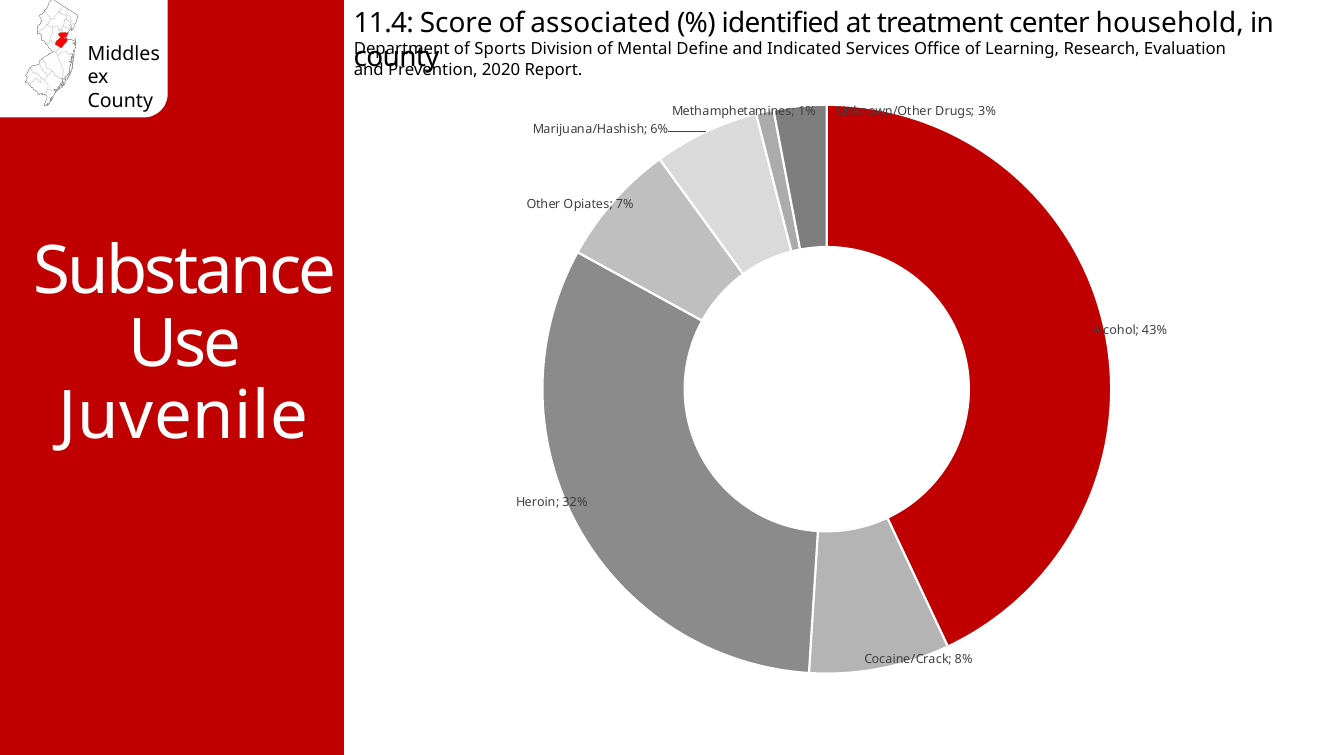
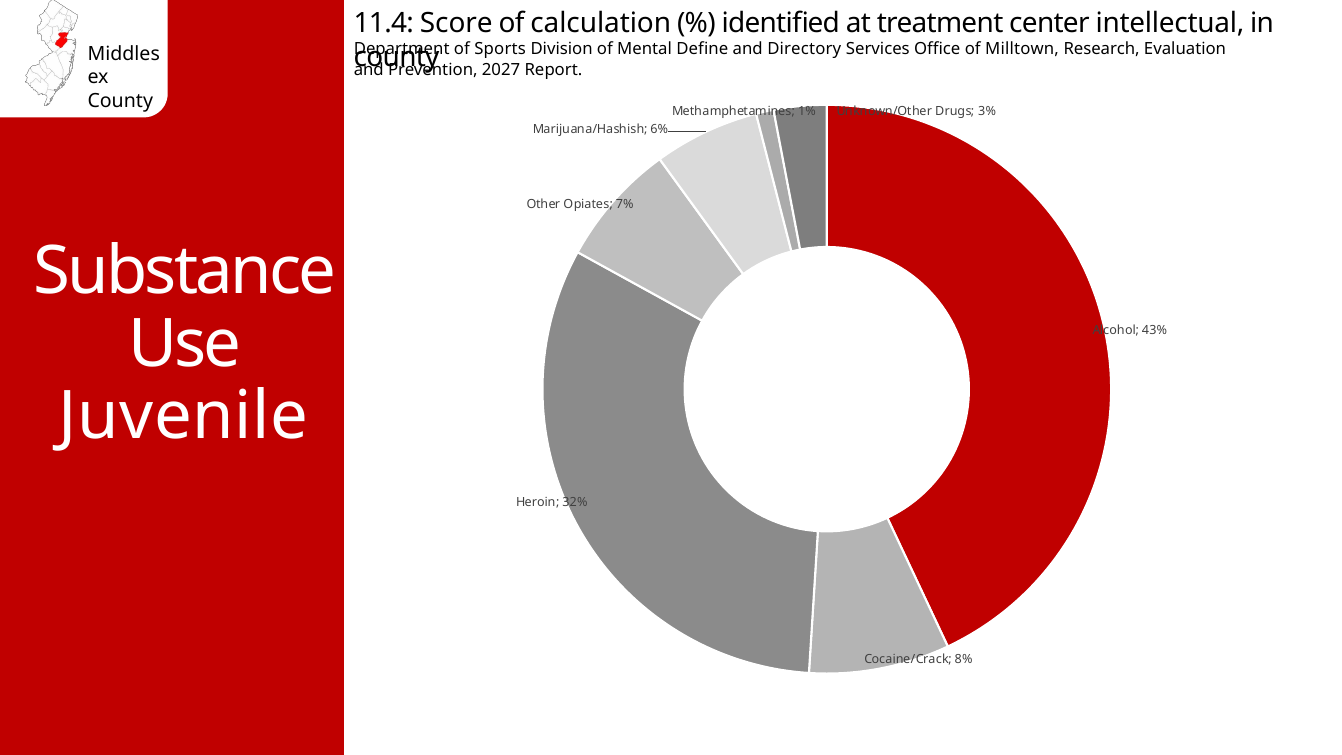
associated: associated -> calculation
household: household -> intellectual
Indicated: Indicated -> Directory
Learning: Learning -> Milltown
2020: 2020 -> 2027
